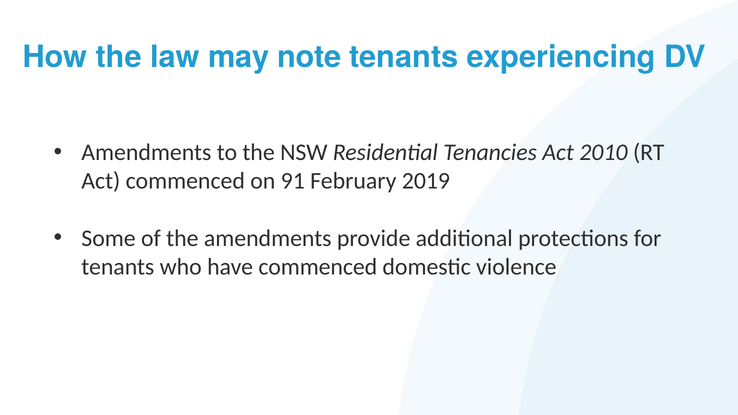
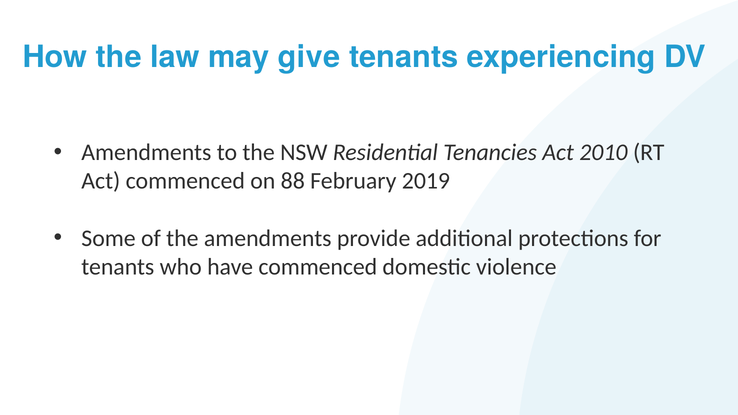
note: note -> give
91: 91 -> 88
